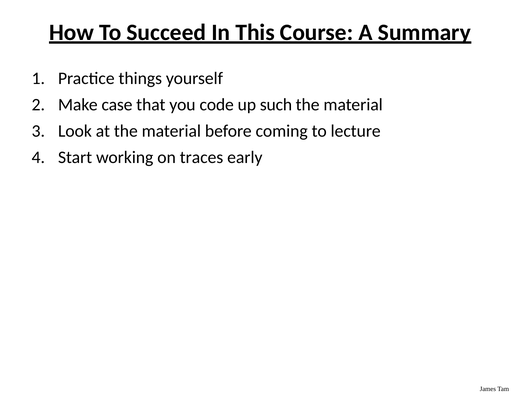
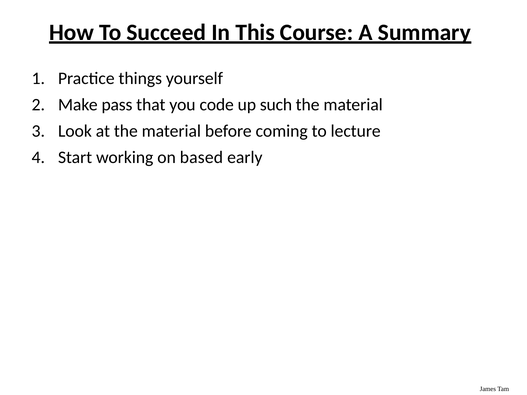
case: case -> pass
traces: traces -> based
